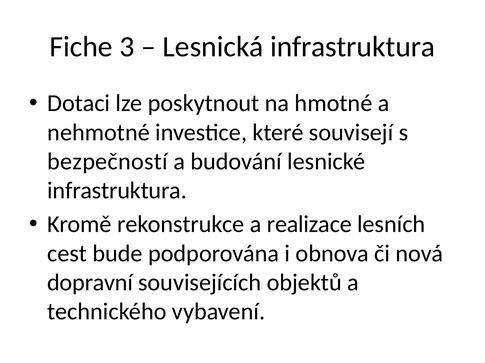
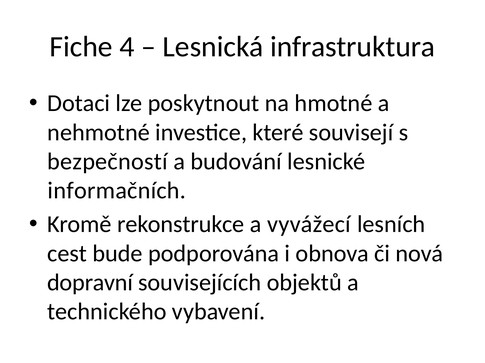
3: 3 -> 4
infrastruktura at (117, 191): infrastruktura -> informačních
realizace: realizace -> vyvážecí
